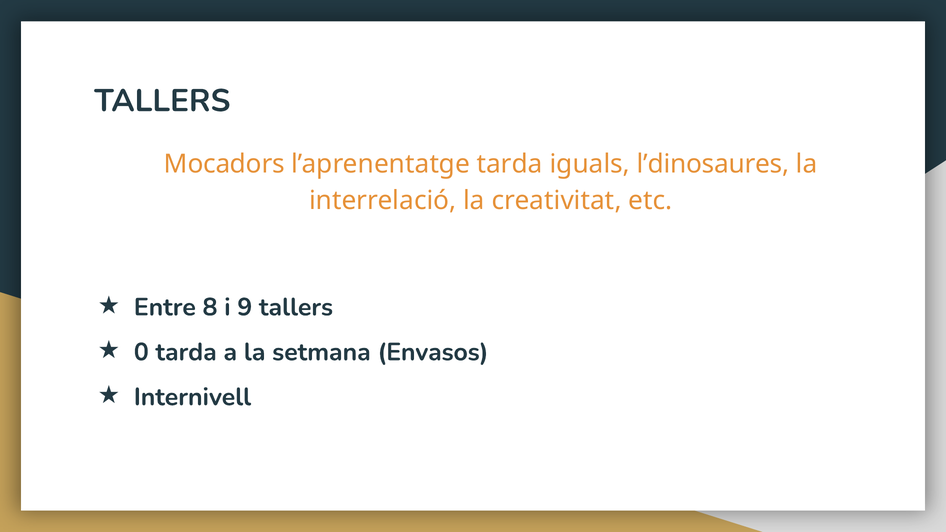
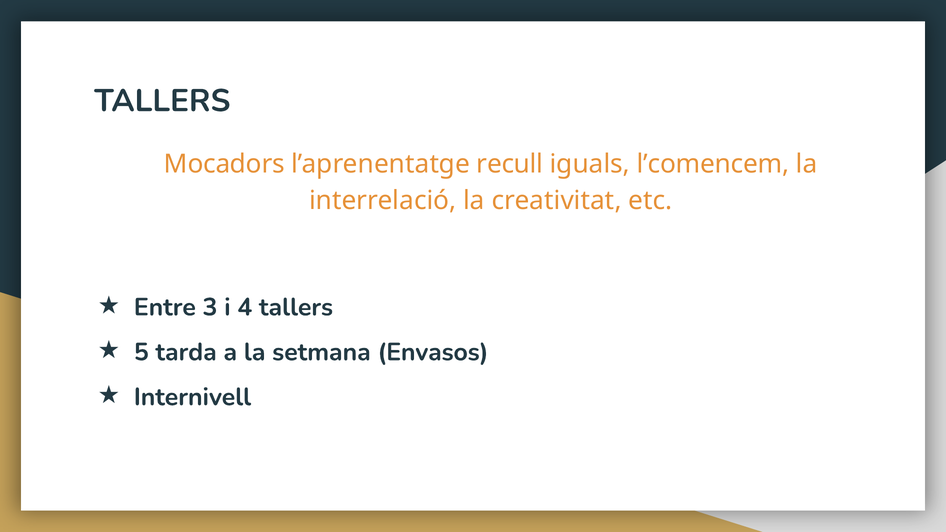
l’aprenentatge tarda: tarda -> recull
l’dinosaures: l’dinosaures -> l’comencem
8: 8 -> 3
9: 9 -> 4
0: 0 -> 5
